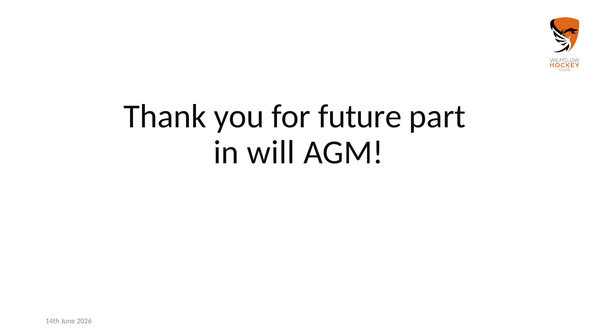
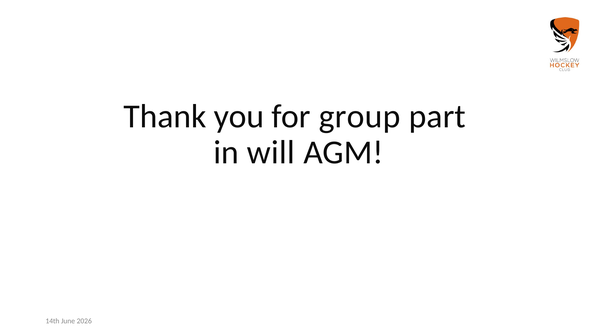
future: future -> group
